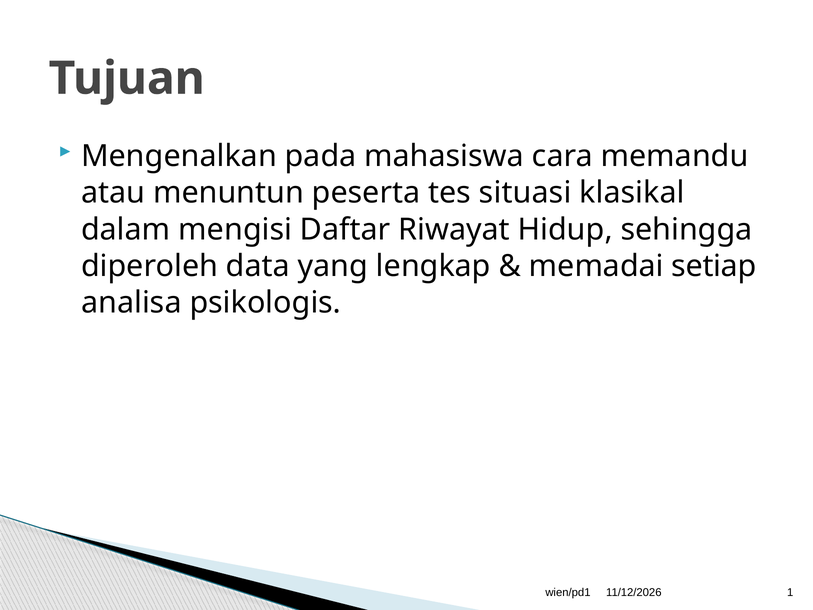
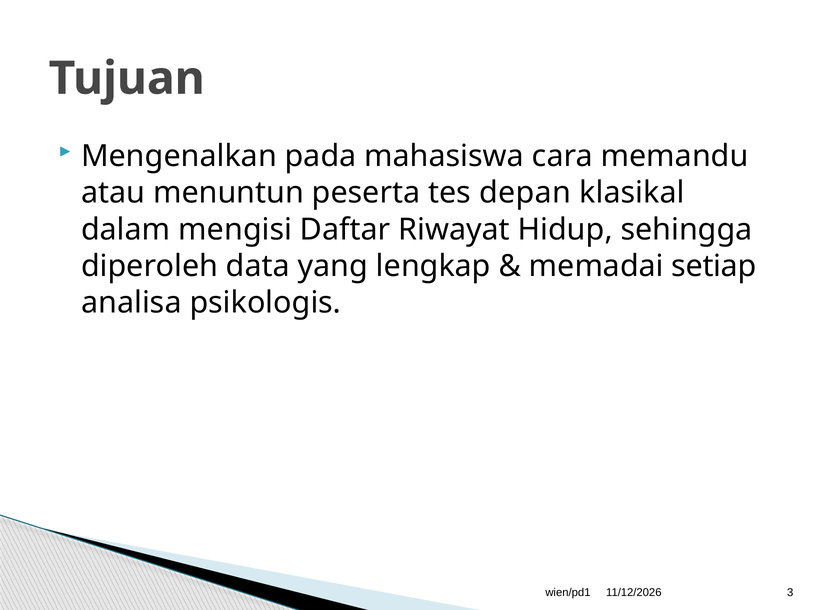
situasi: situasi -> depan
1: 1 -> 3
